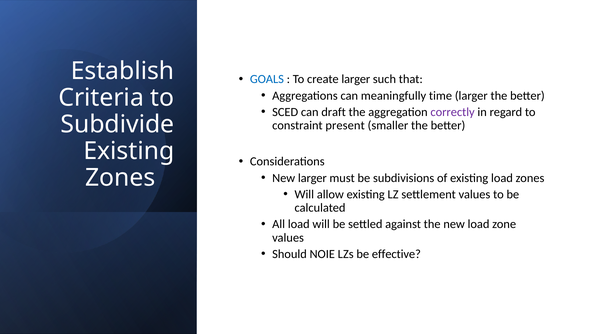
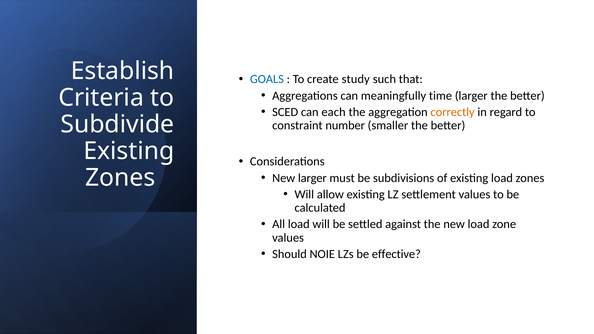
create larger: larger -> study
draft: draft -> each
correctly colour: purple -> orange
present: present -> number
